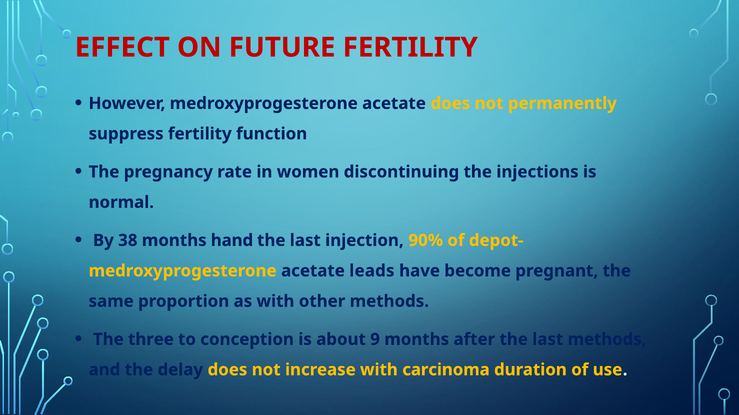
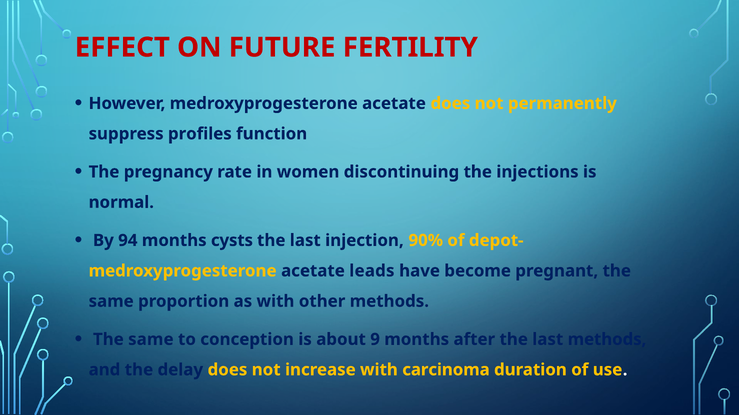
suppress fertility: fertility -> profiles
38: 38 -> 94
hand: hand -> cysts
three at (151, 340): three -> same
